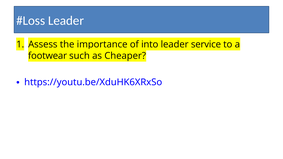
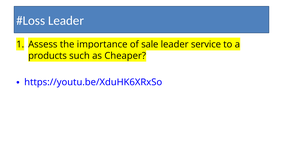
into: into -> sale
footwear: footwear -> products
